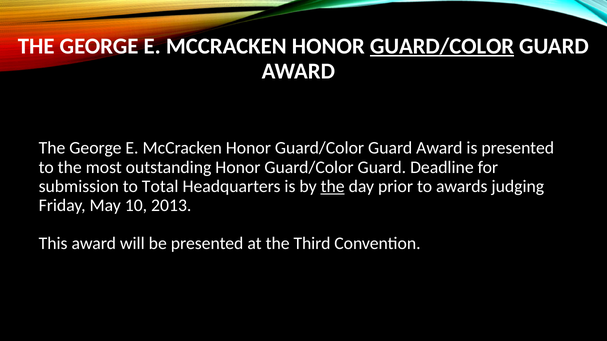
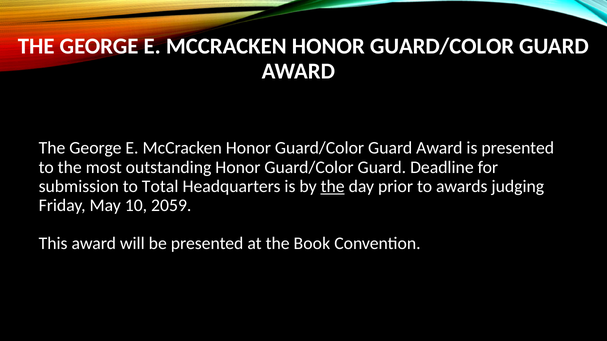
GUARD/COLOR at (442, 46) underline: present -> none
2013: 2013 -> 2059
Third: Third -> Book
